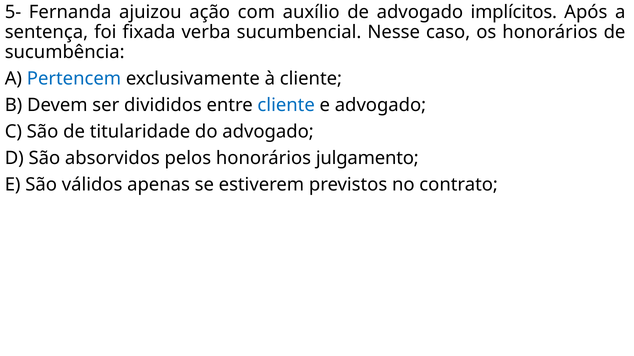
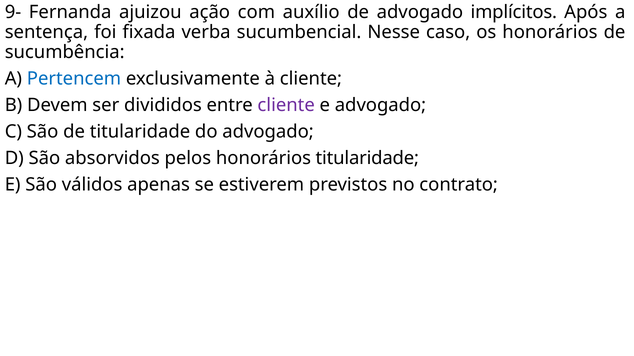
5-: 5- -> 9-
cliente at (286, 105) colour: blue -> purple
honorários julgamento: julgamento -> titularidade
